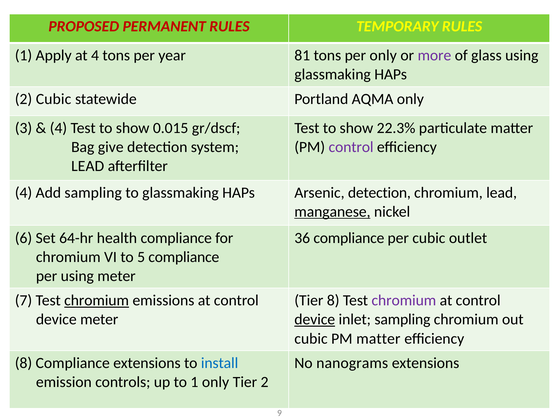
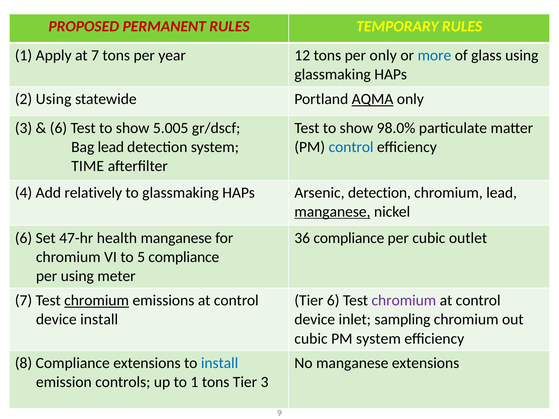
at 4: 4 -> 7
81: 81 -> 12
more colour: purple -> blue
2 Cubic: Cubic -> Using
AQMA underline: none -> present
4 at (58, 128): 4 -> 6
0.015: 0.015 -> 5.005
22.3%: 22.3% -> 98.0%
Bag give: give -> lead
control at (351, 147) colour: purple -> blue
LEAD at (88, 166): LEAD -> TIME
Add sampling: sampling -> relatively
64-hr: 64-hr -> 47-hr
health compliance: compliance -> manganese
Tier 8: 8 -> 6
device meter: meter -> install
device at (315, 320) underline: present -> none
PM matter: matter -> system
No nanograms: nanograms -> manganese
1 only: only -> tons
Tier 2: 2 -> 3
